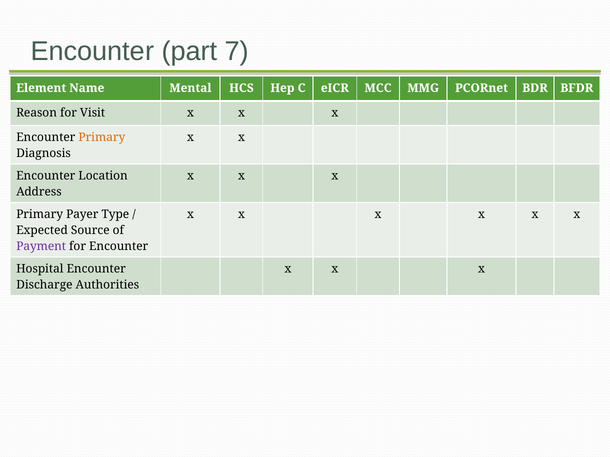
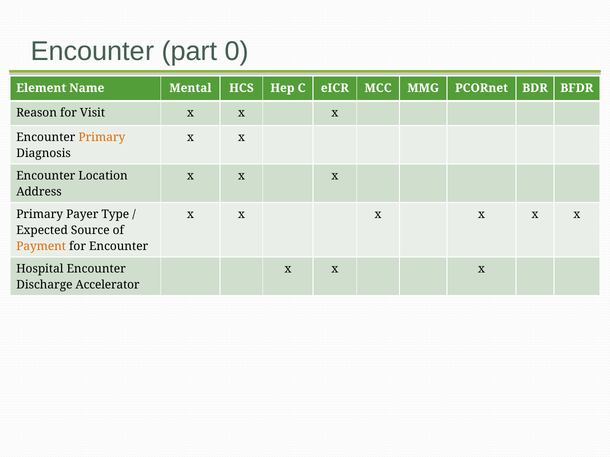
7: 7 -> 0
Payment colour: purple -> orange
Authorities: Authorities -> Accelerator
